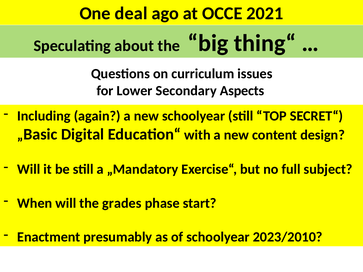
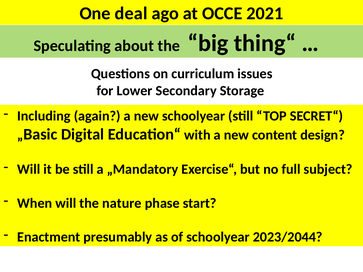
Aspects: Aspects -> Storage
grades: grades -> nature
2023/2010: 2023/2010 -> 2023/2044
